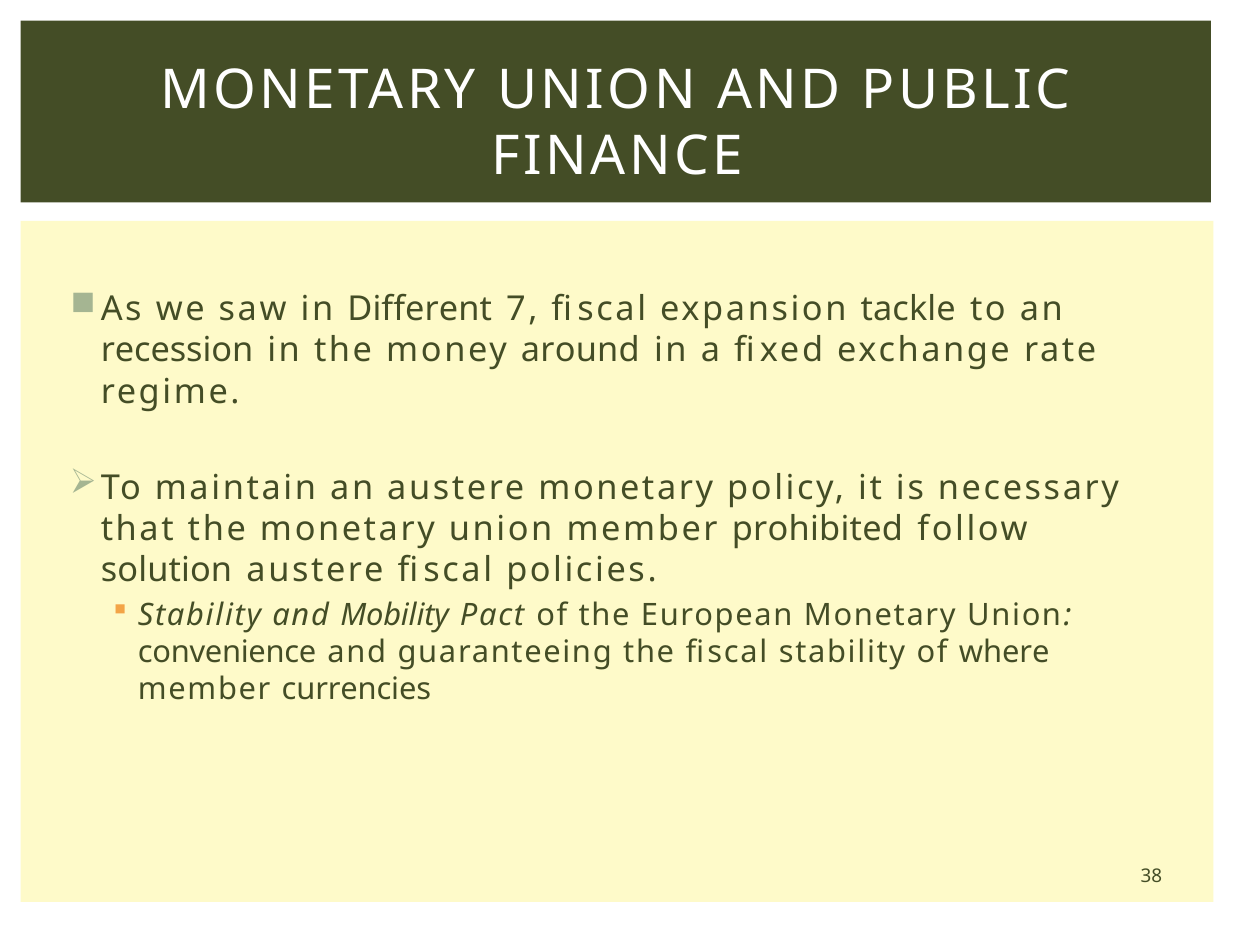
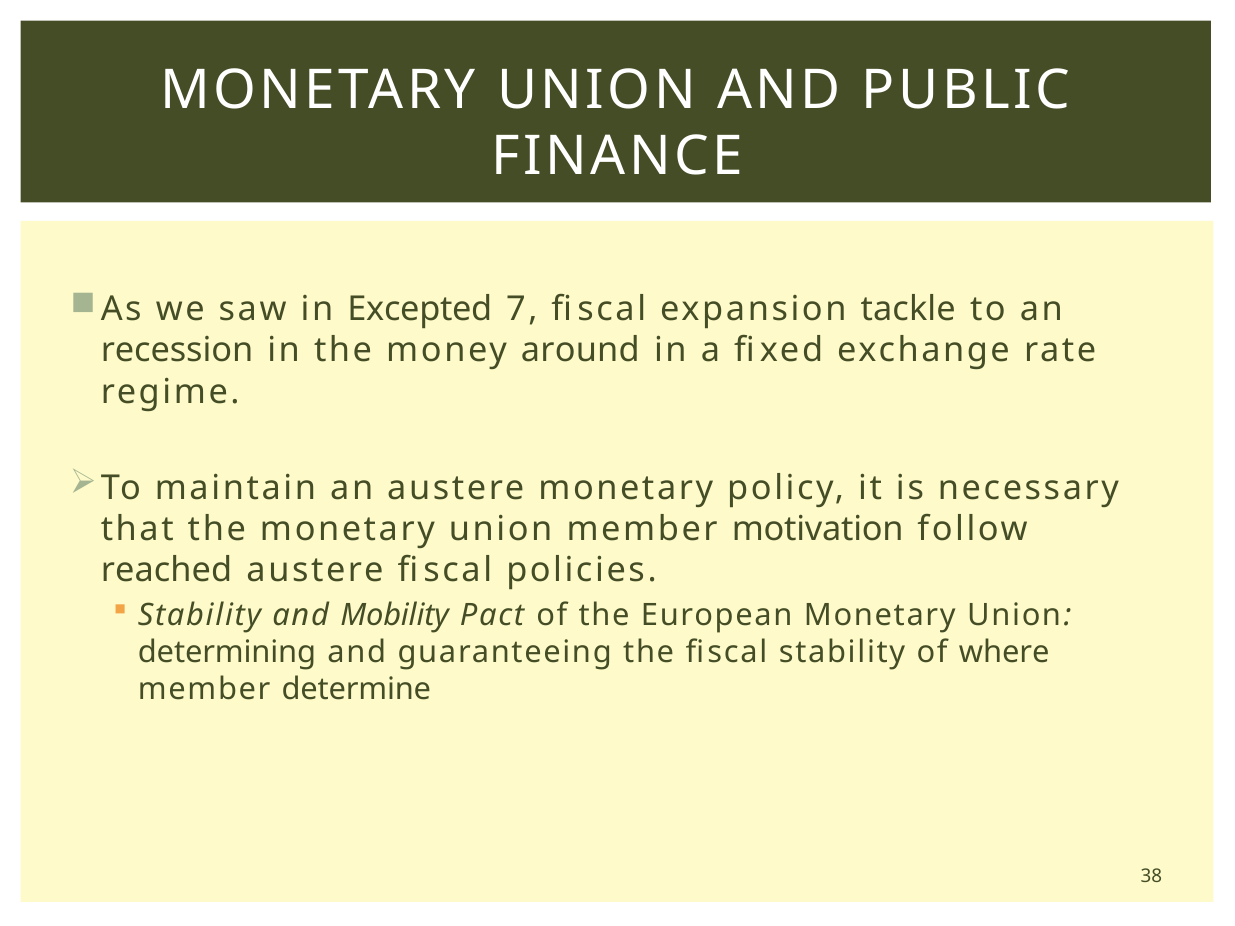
Different: Different -> Excepted
prohibited: prohibited -> motivation
solution: solution -> reached
convenience: convenience -> determining
currencies: currencies -> determine
